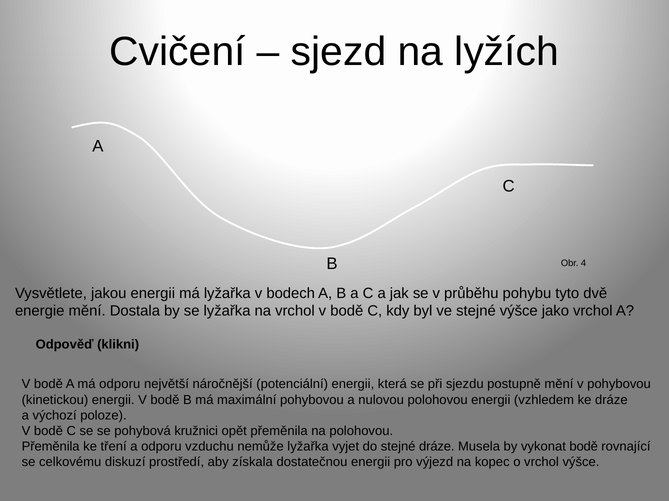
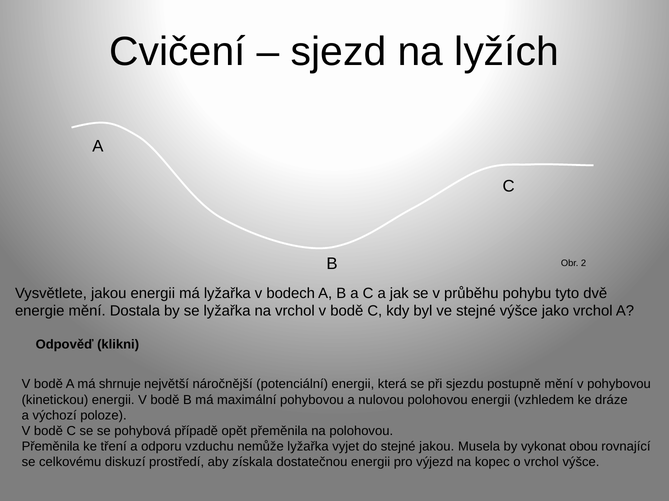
4: 4 -> 2
má odporu: odporu -> shrnuje
kružnici: kružnici -> případě
stejné dráze: dráze -> jakou
vykonat bodě: bodě -> obou
